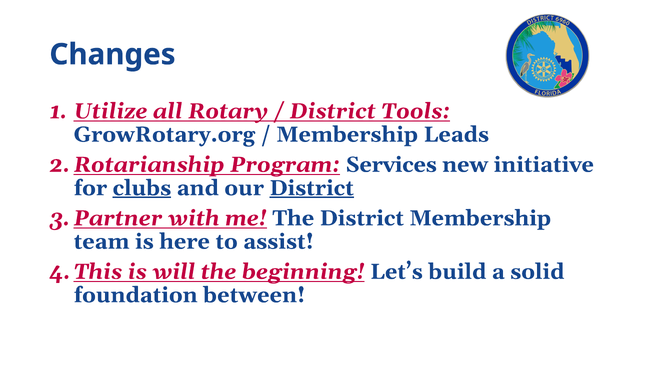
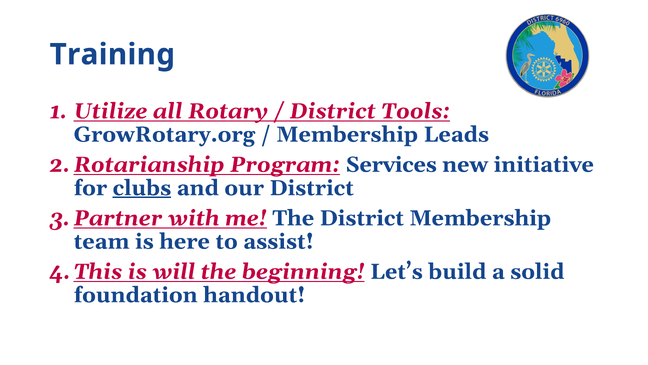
Changes: Changes -> Training
District at (312, 188) underline: present -> none
between: between -> handout
